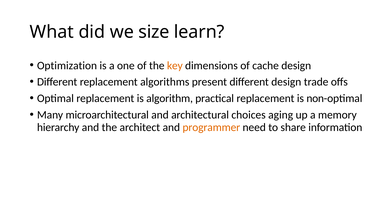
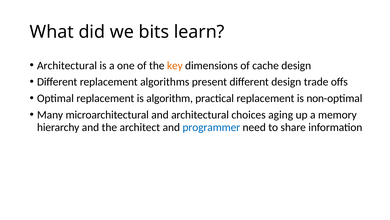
size: size -> bits
Optimization at (67, 65): Optimization -> Architectural
programmer colour: orange -> blue
